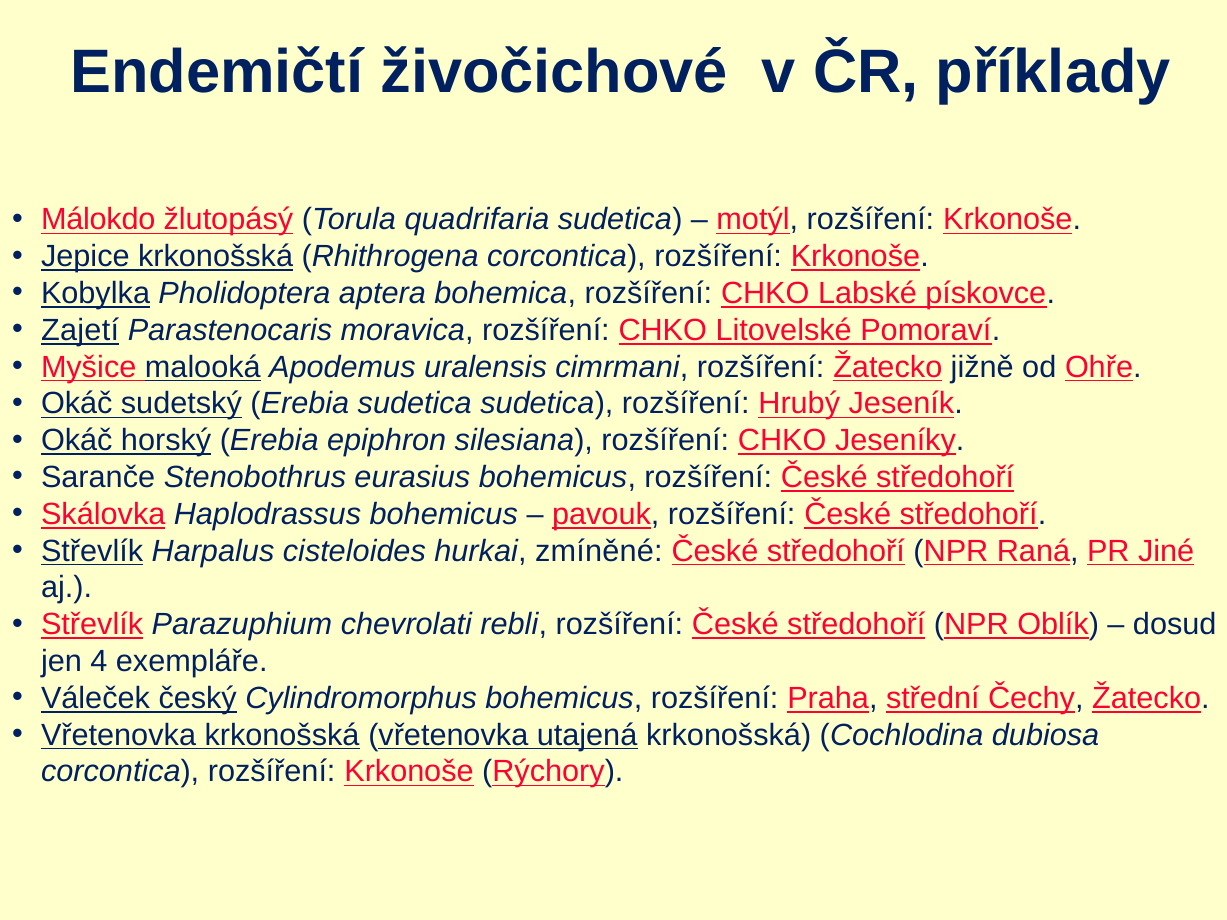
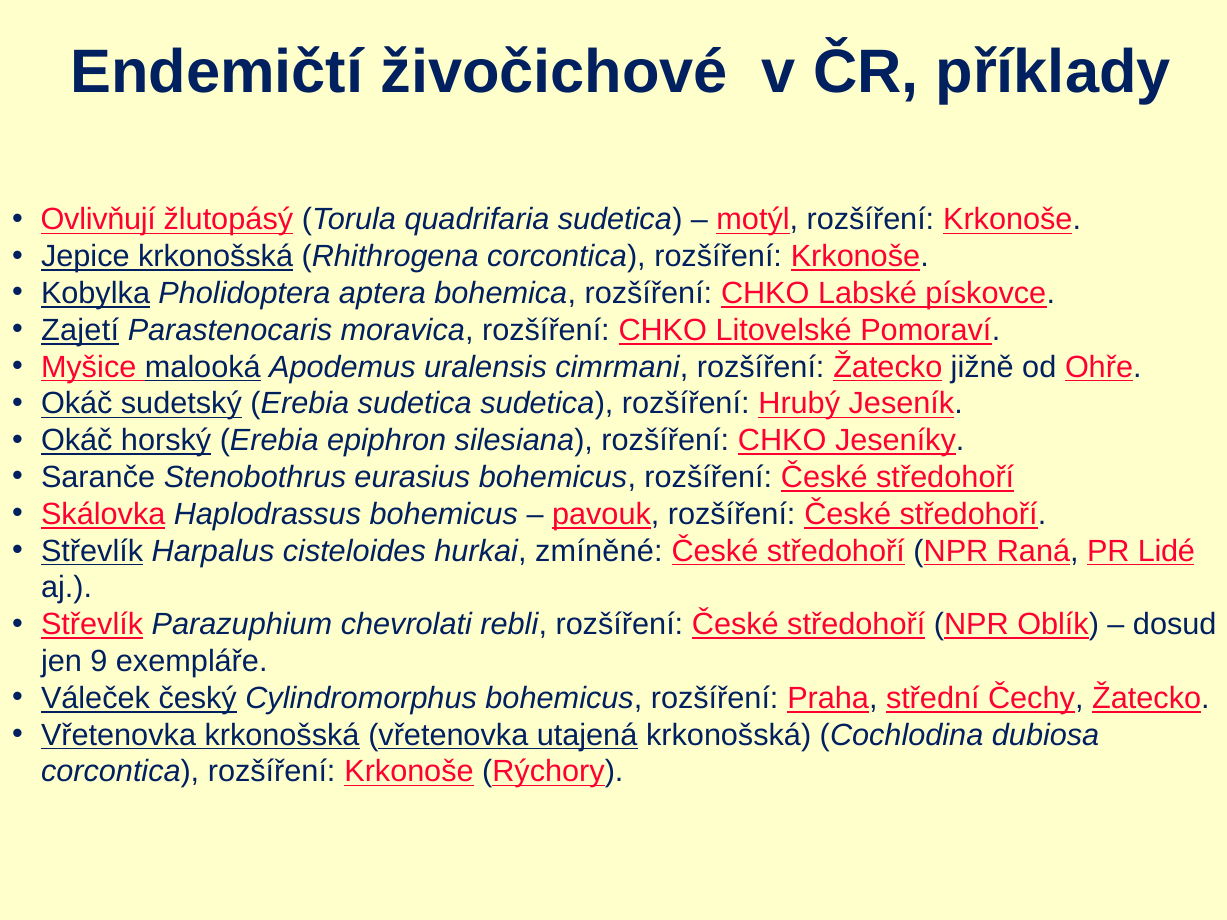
Málokdo: Málokdo -> Ovlivňují
Jiné: Jiné -> Lidé
4: 4 -> 9
